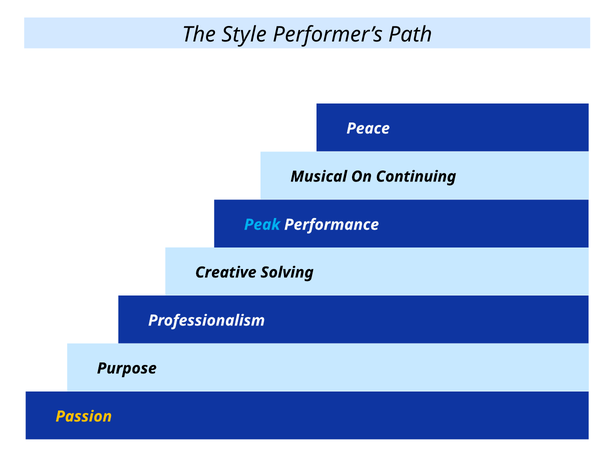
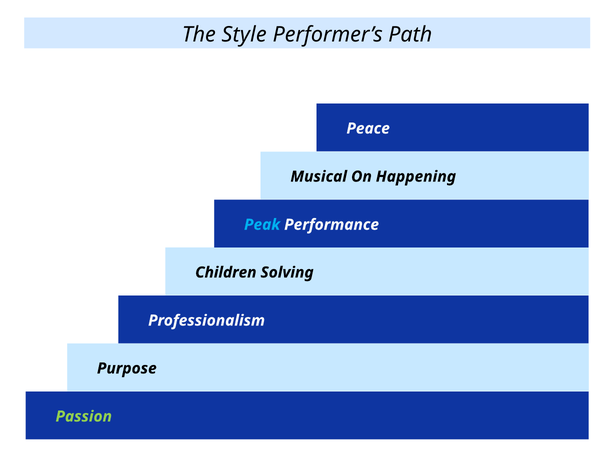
Continuing: Continuing -> Happening
Creative: Creative -> Children
Passion colour: yellow -> light green
